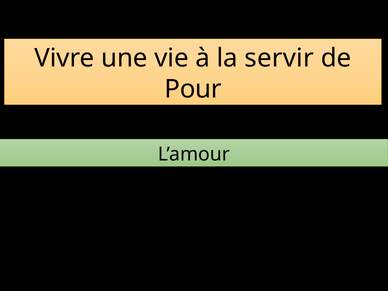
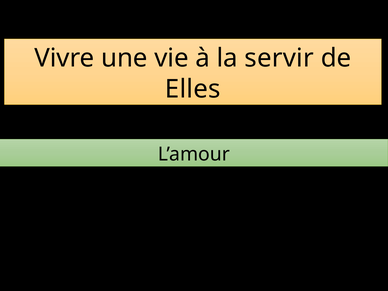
Pour: Pour -> Elles
